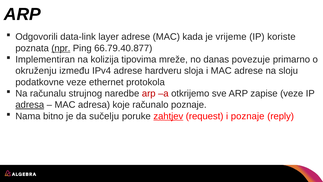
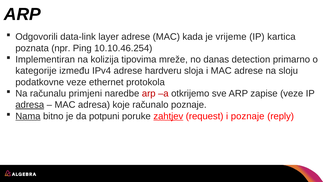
koriste: koriste -> kartica
npr underline: present -> none
66.79.40.877: 66.79.40.877 -> 10.10.46.254
povezuje: povezuje -> detection
okruženju: okruženju -> kategorije
strujnog: strujnog -> primjeni
Nama underline: none -> present
sučelju: sučelju -> potpuni
